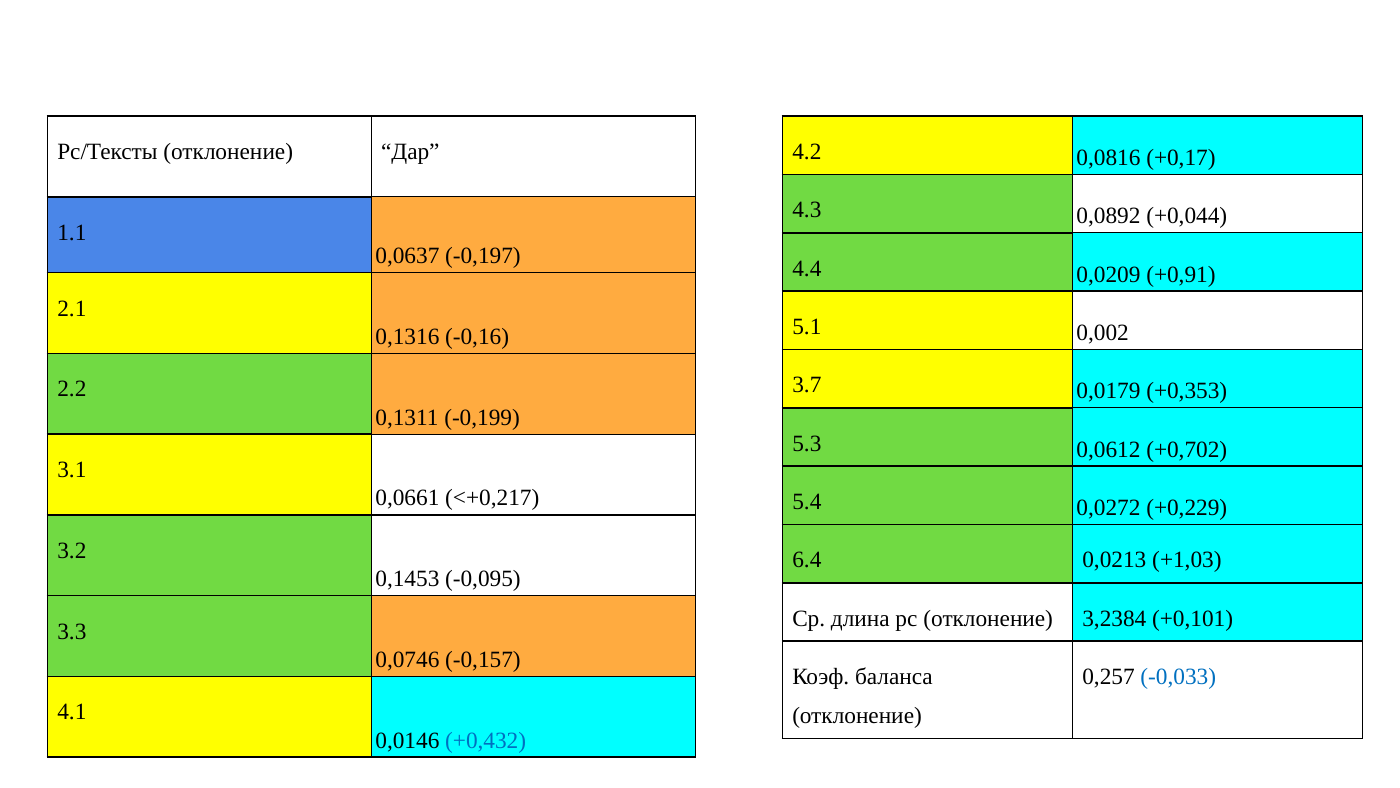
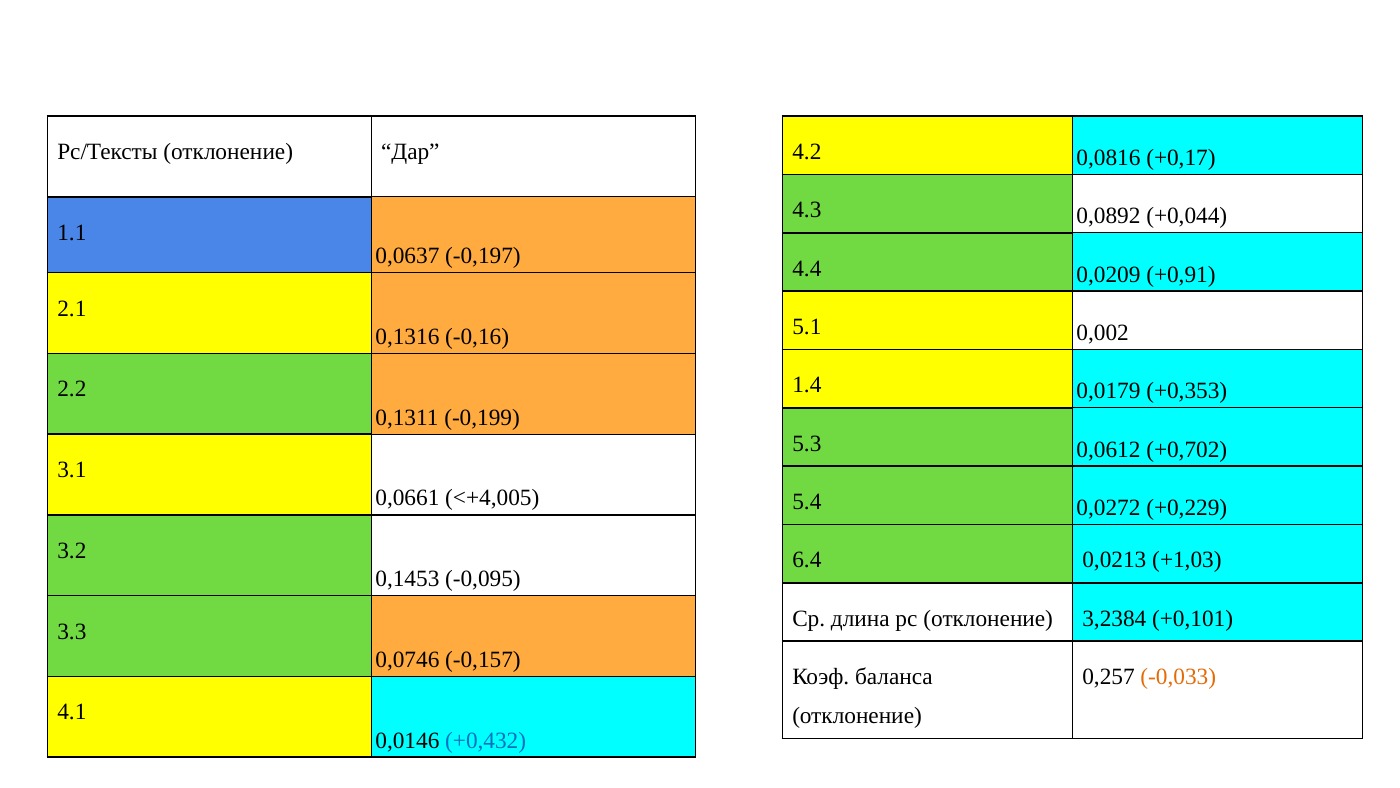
3.7: 3.7 -> 1.4
<+0,217: <+0,217 -> <+4,005
-0,033 colour: blue -> orange
